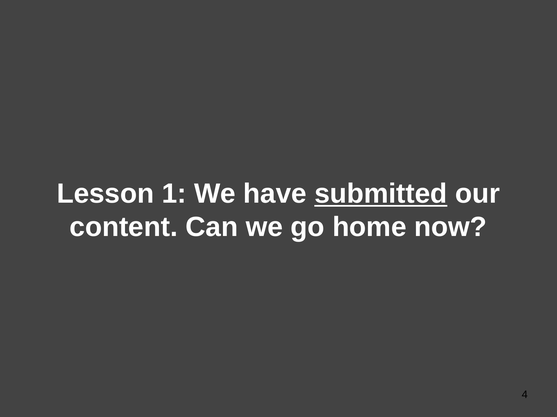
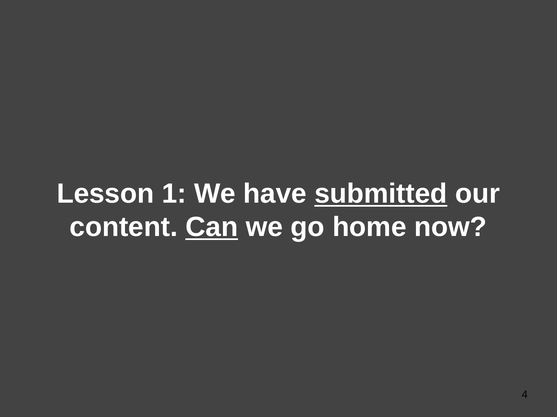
Can underline: none -> present
